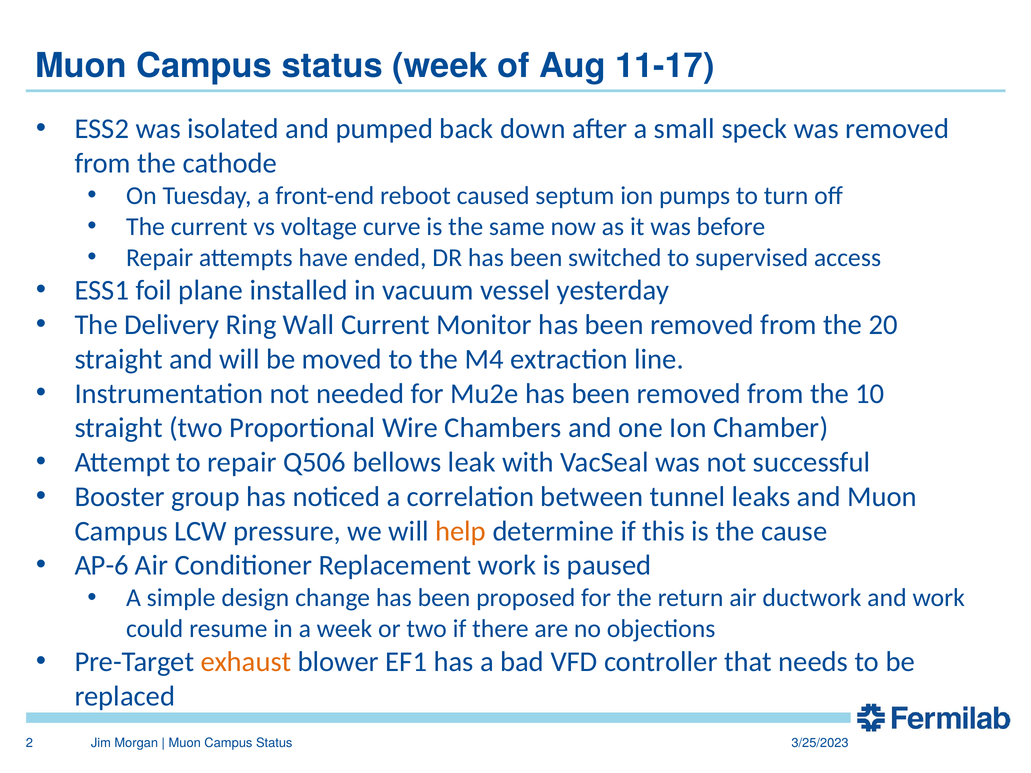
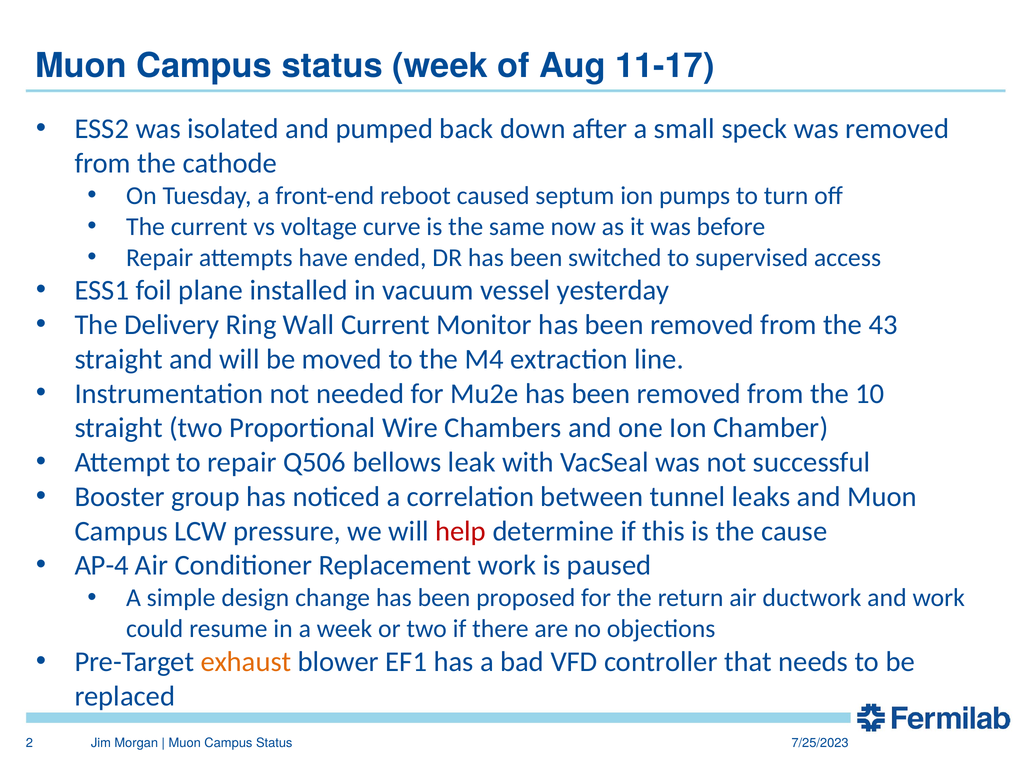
20: 20 -> 43
help colour: orange -> red
AP-6: AP-6 -> AP-4
3/25/2023: 3/25/2023 -> 7/25/2023
